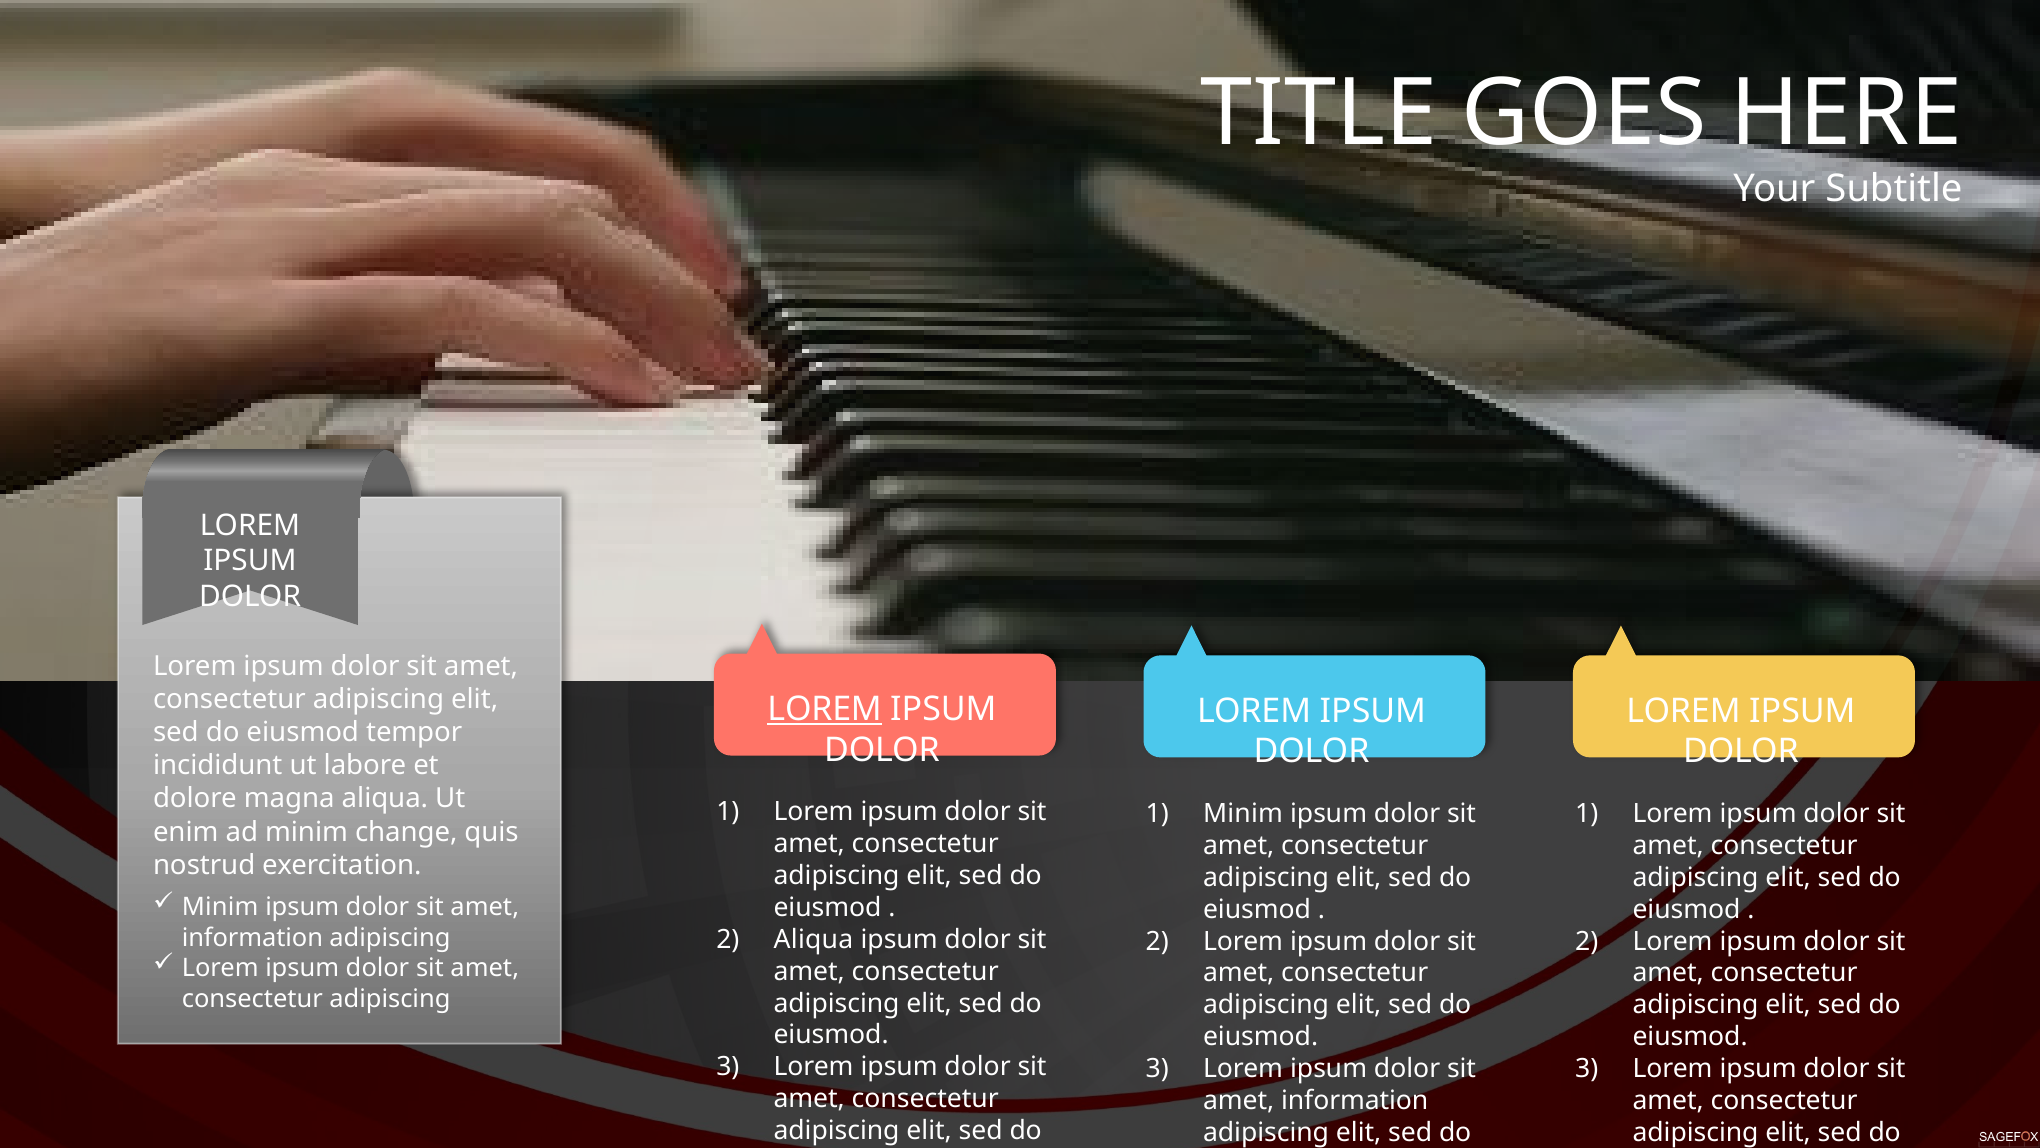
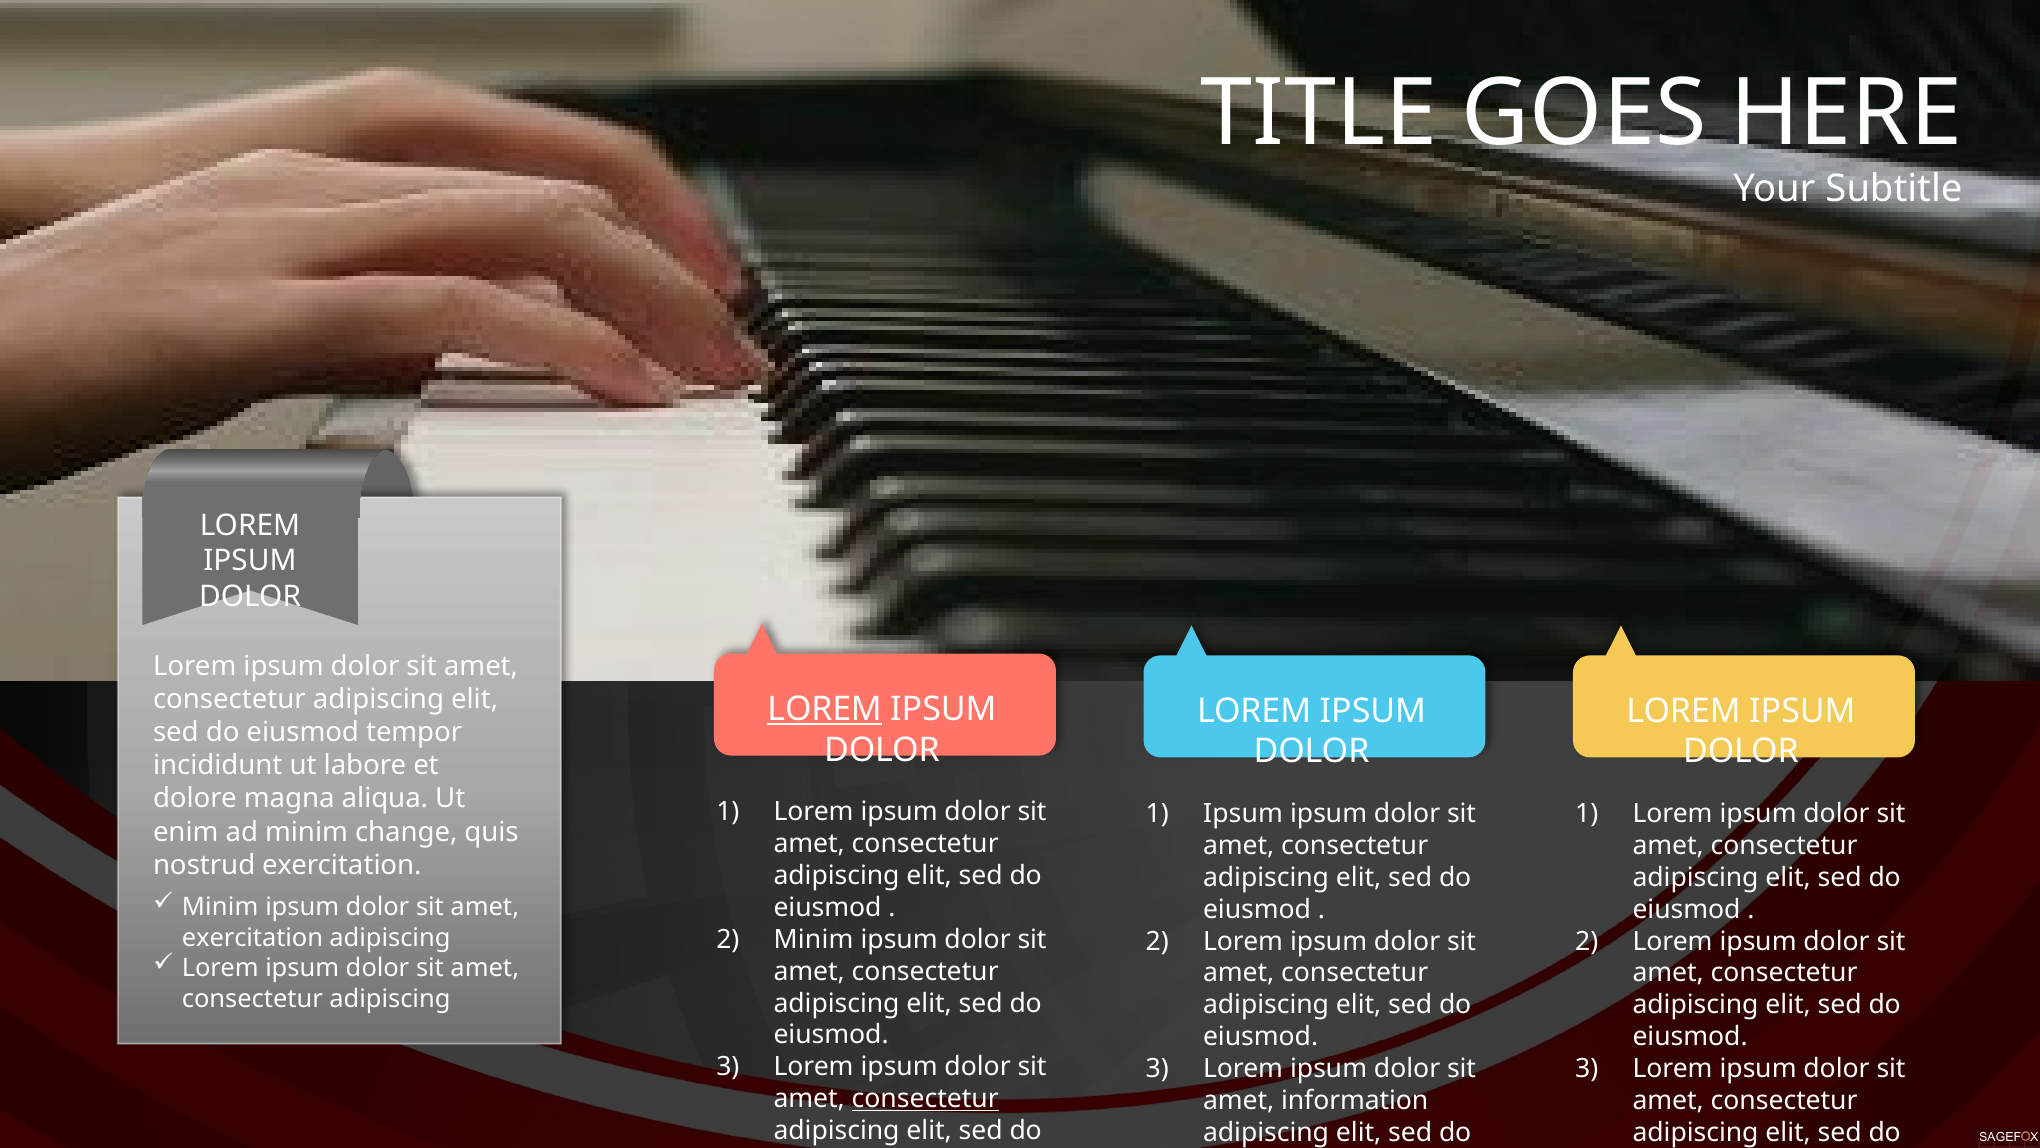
Minim at (1243, 813): Minim -> Ipsum
information at (252, 937): information -> exercitation
Aliqua at (813, 939): Aliqua -> Minim
consectetur at (925, 1098) underline: none -> present
